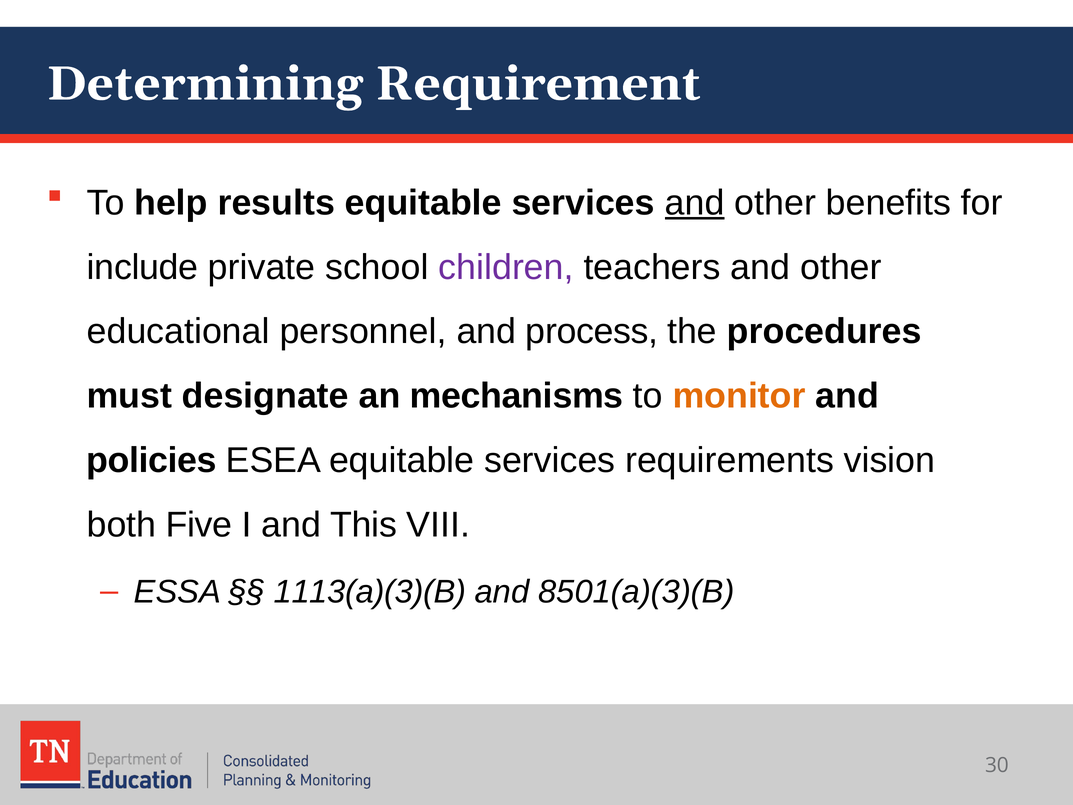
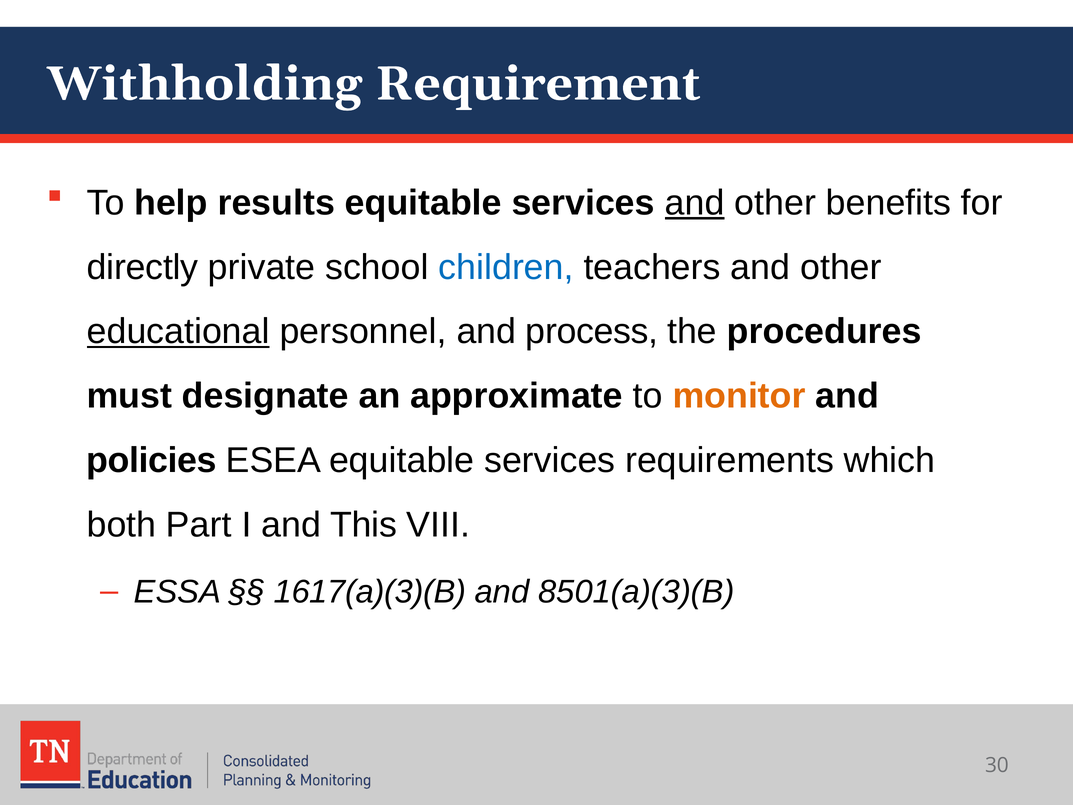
Determining: Determining -> Withholding
include: include -> directly
children colour: purple -> blue
educational underline: none -> present
mechanisms: mechanisms -> approximate
vision: vision -> which
Five: Five -> Part
1113(a)(3)(B: 1113(a)(3)(B -> 1617(a)(3)(B
